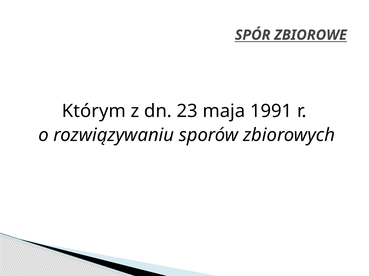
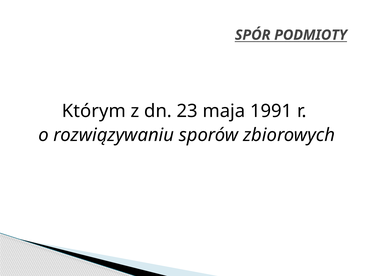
ZBIOROWE: ZBIOROWE -> PODMIOTY
